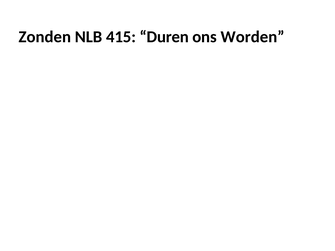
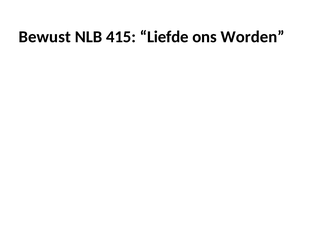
Zonden: Zonden -> Bewust
Duren: Duren -> Liefde
